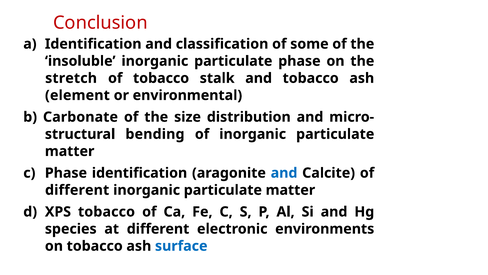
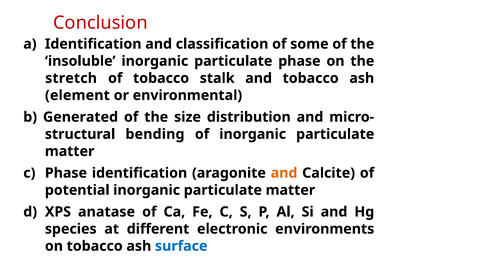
Carbonate: Carbonate -> Generated
and at (284, 173) colour: blue -> orange
different at (77, 190): different -> potential
XPS tobacco: tobacco -> anatase
